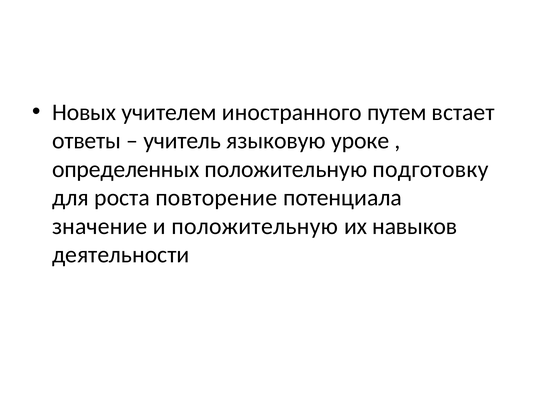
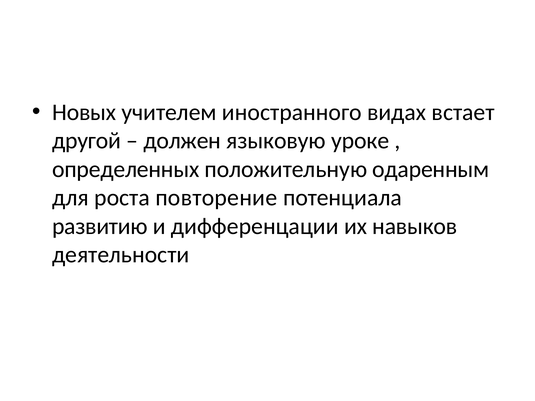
путем: путем -> видах
ответы: ответы -> другой
учитель: учитель -> должен
подготовку: подготовку -> одаренным
значение: значение -> развитию
и положительную: положительную -> дифференцации
